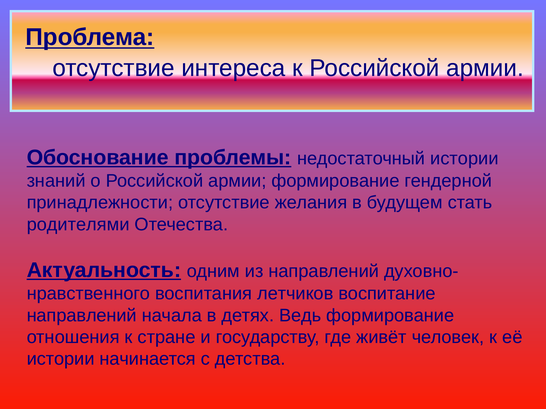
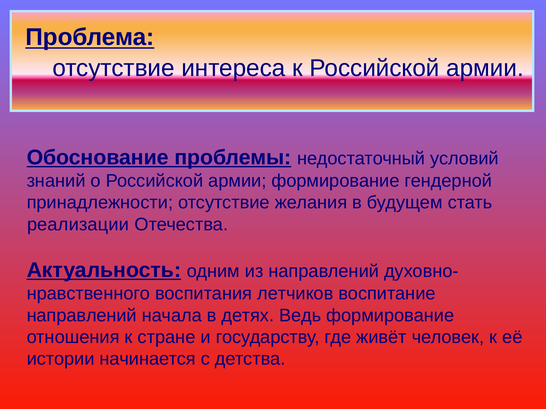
недостаточный истории: истории -> условий
родителями: родителями -> реализации
